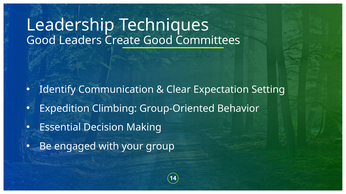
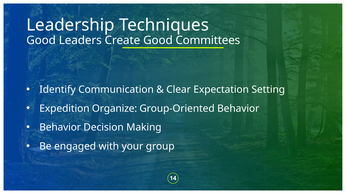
Climbing: Climbing -> Organize
Essential at (60, 128): Essential -> Behavior
